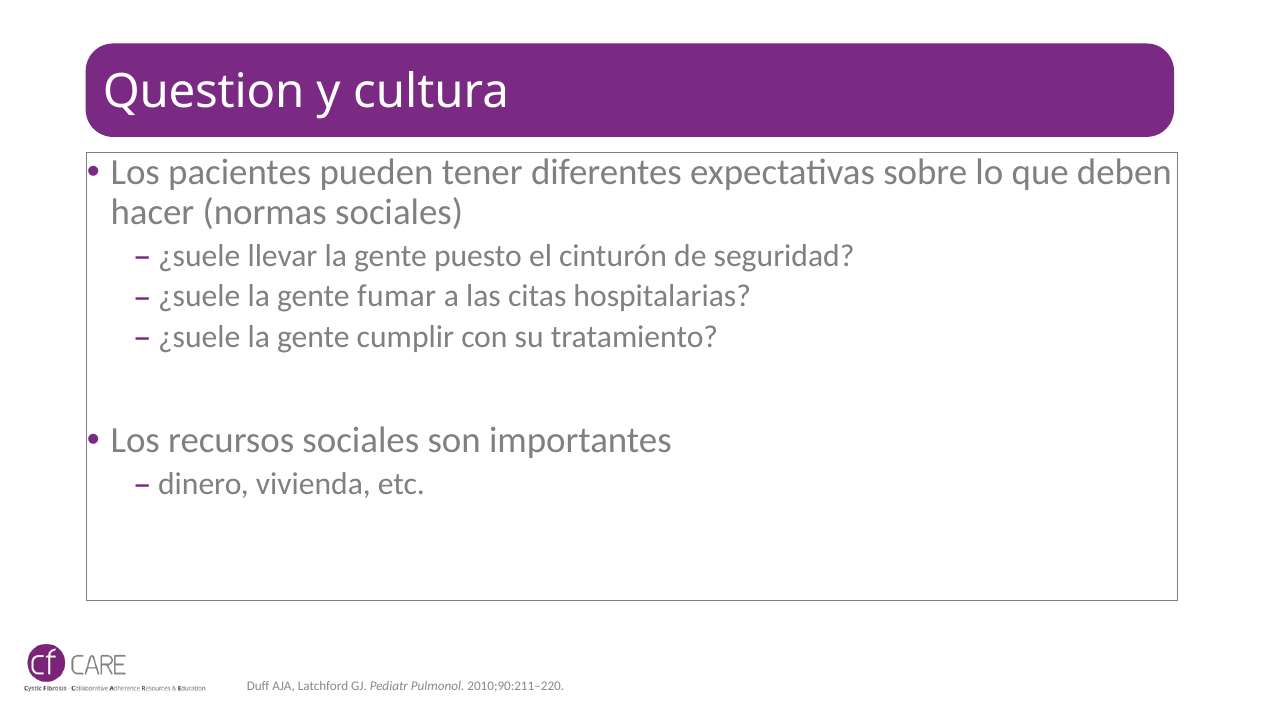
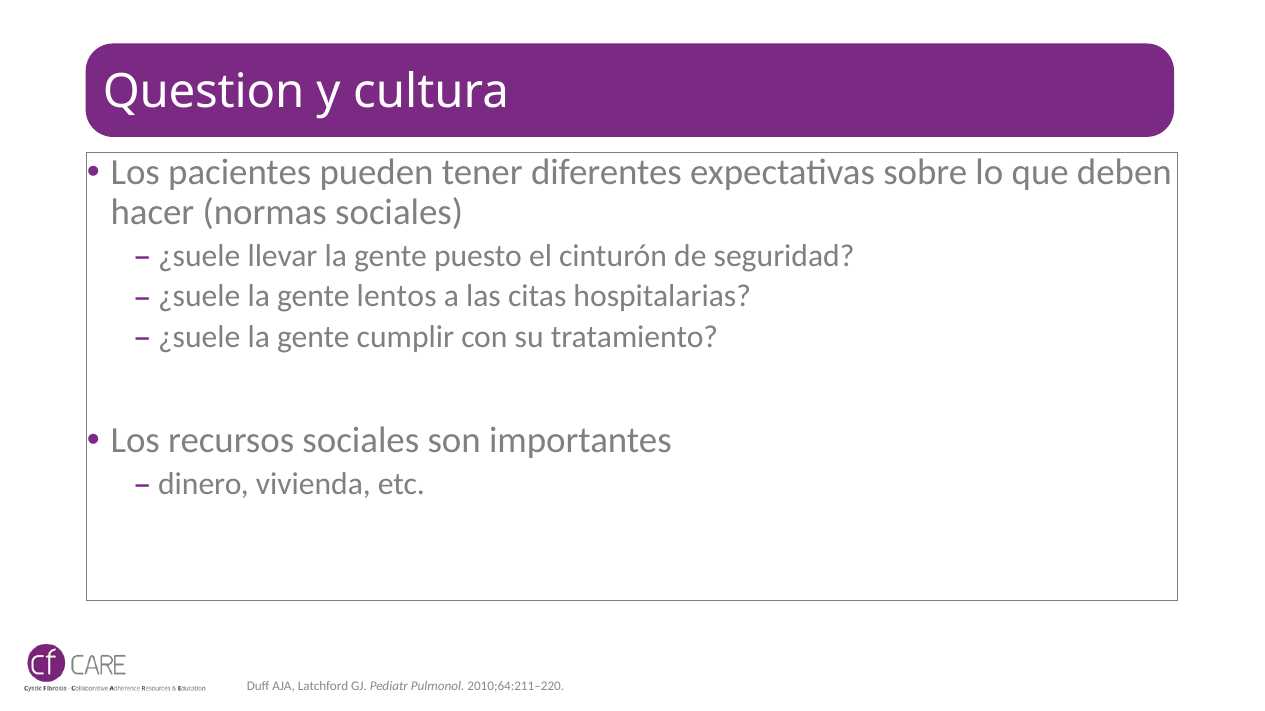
fumar: fumar -> lentos
2010;90:211–220: 2010;90:211–220 -> 2010;64:211–220
